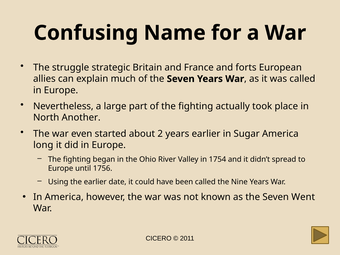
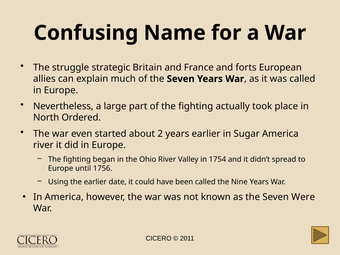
Another: Another -> Ordered
long at (43, 145): long -> river
Went: Went -> Were
